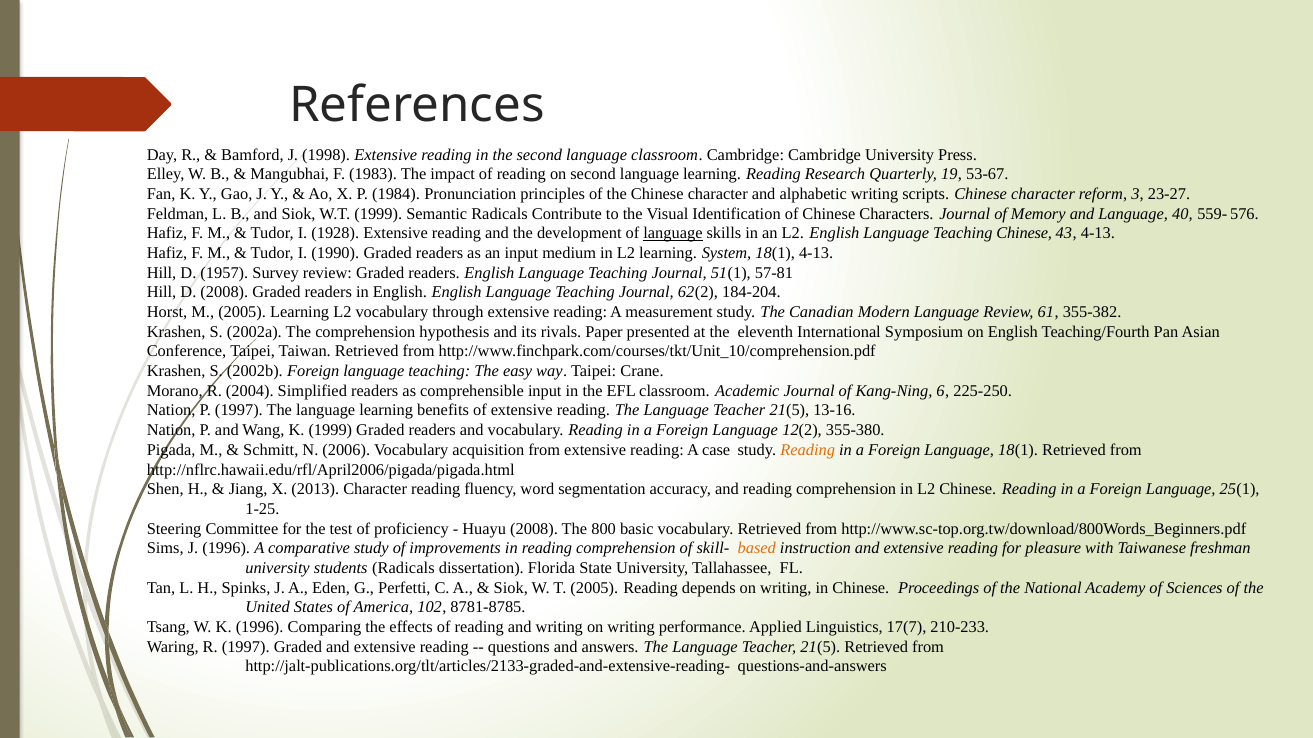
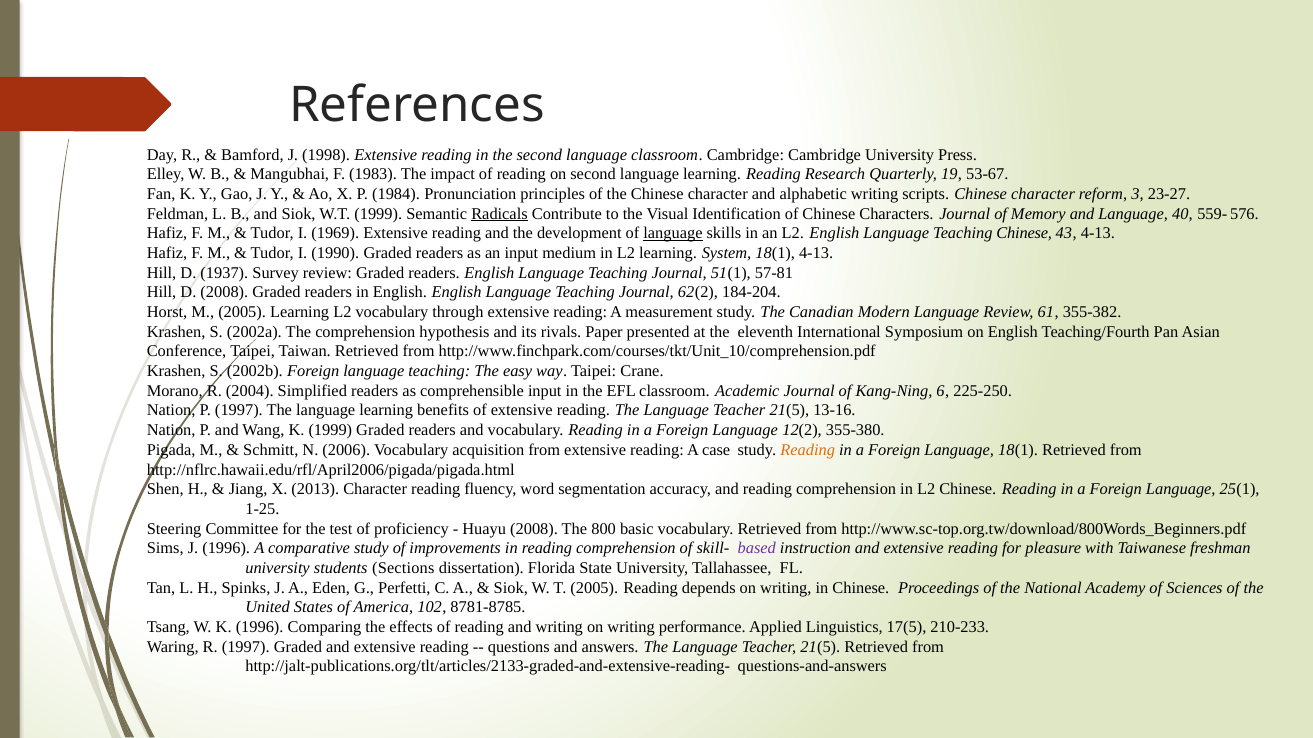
Radicals at (500, 214) underline: none -> present
1928: 1928 -> 1969
1957: 1957 -> 1937
based colour: orange -> purple
students Radicals: Radicals -> Sections
17(7: 17(7 -> 17(5
